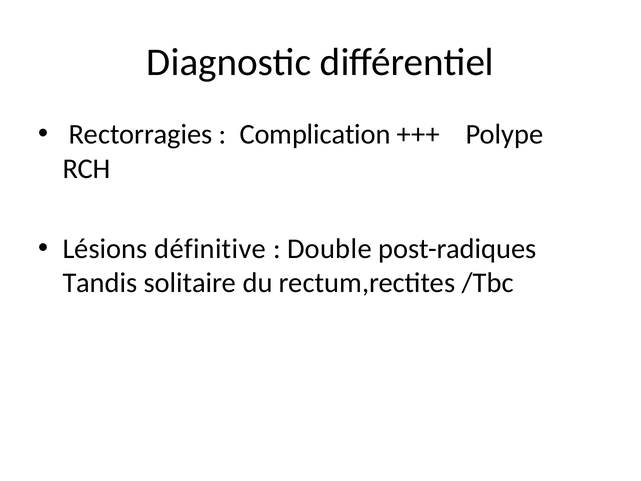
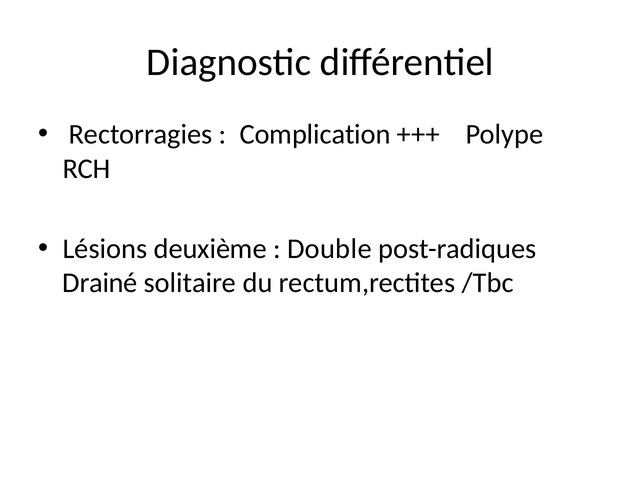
définitive: définitive -> deuxième
Tandis: Tandis -> Drainé
